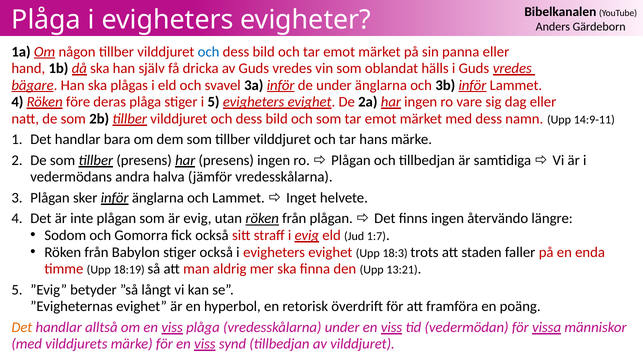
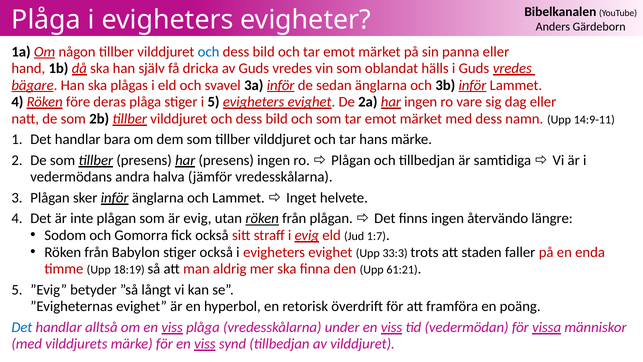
de under: under -> sedan
18:3: 18:3 -> 33:3
13:21: 13:21 -> 61:21
Det at (22, 327) colour: orange -> blue
